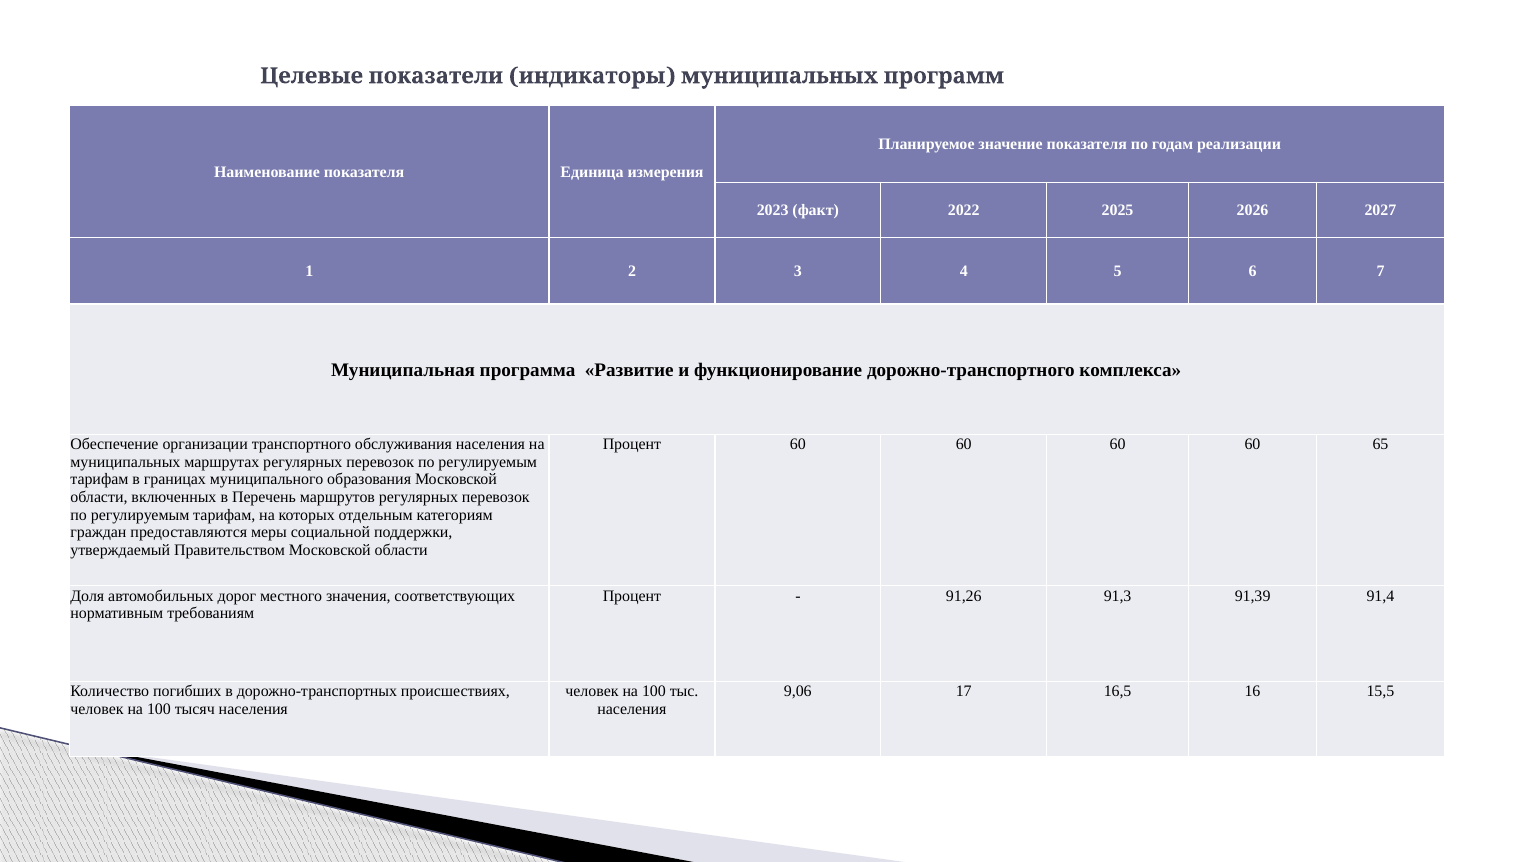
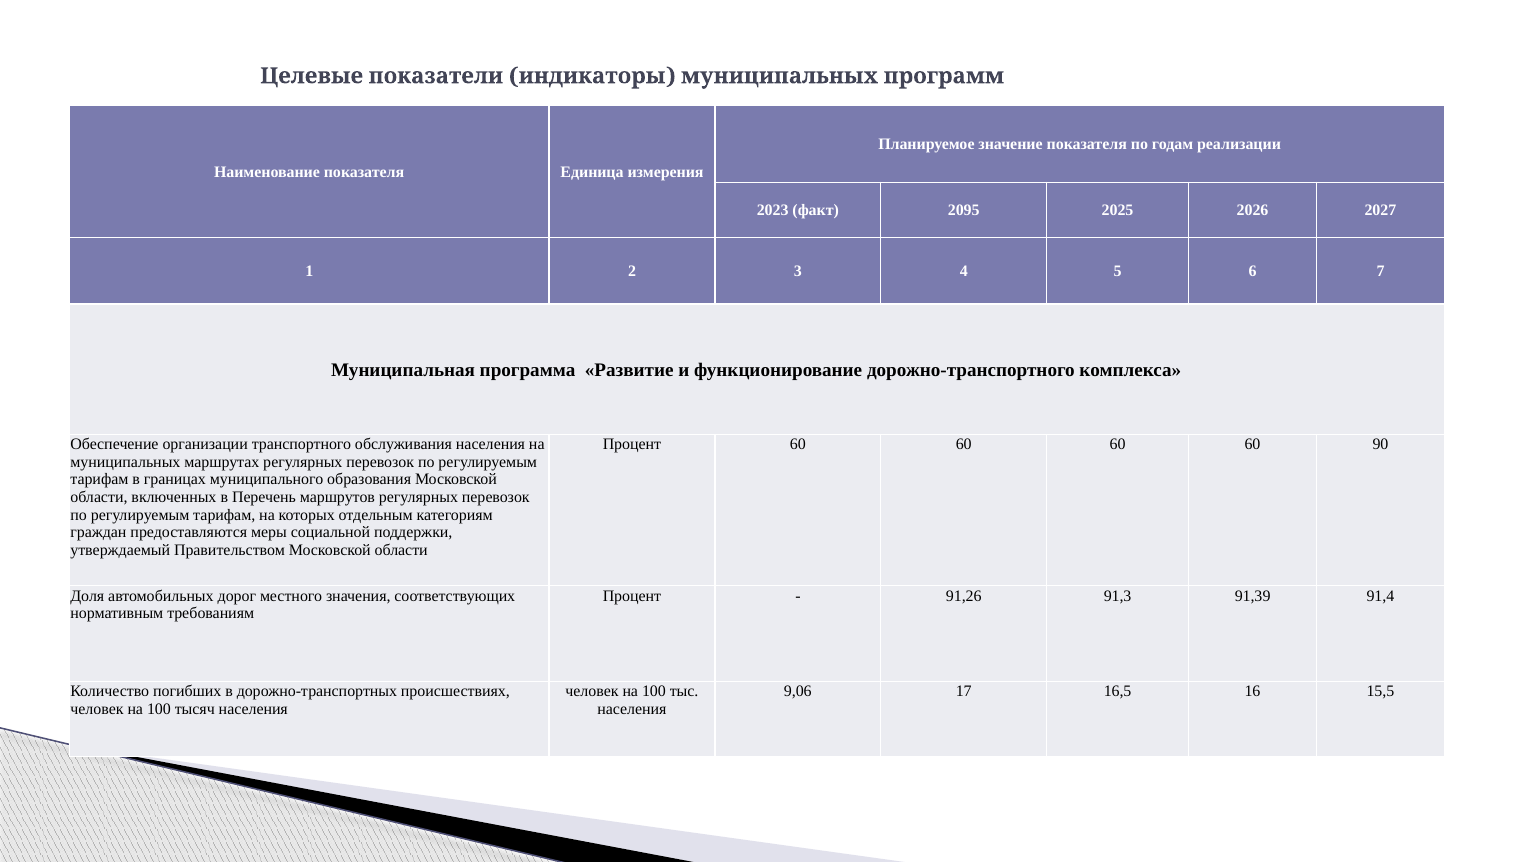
2022: 2022 -> 2095
65: 65 -> 90
